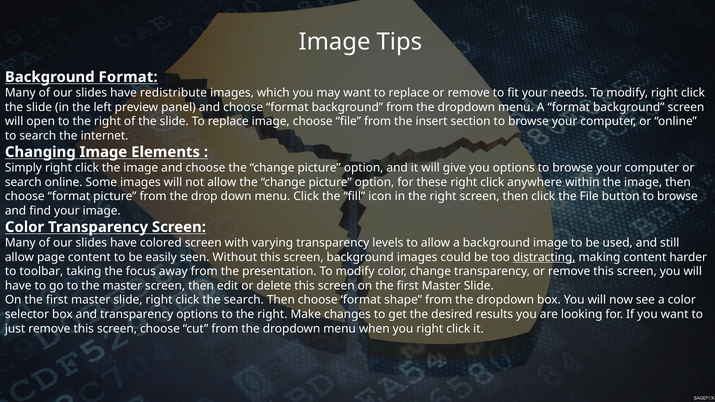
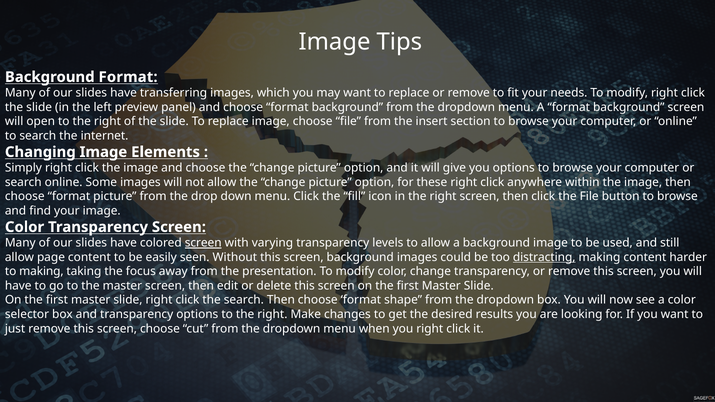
redistribute: redistribute -> transferring
screen at (203, 243) underline: none -> present
to toolbar: toolbar -> making
